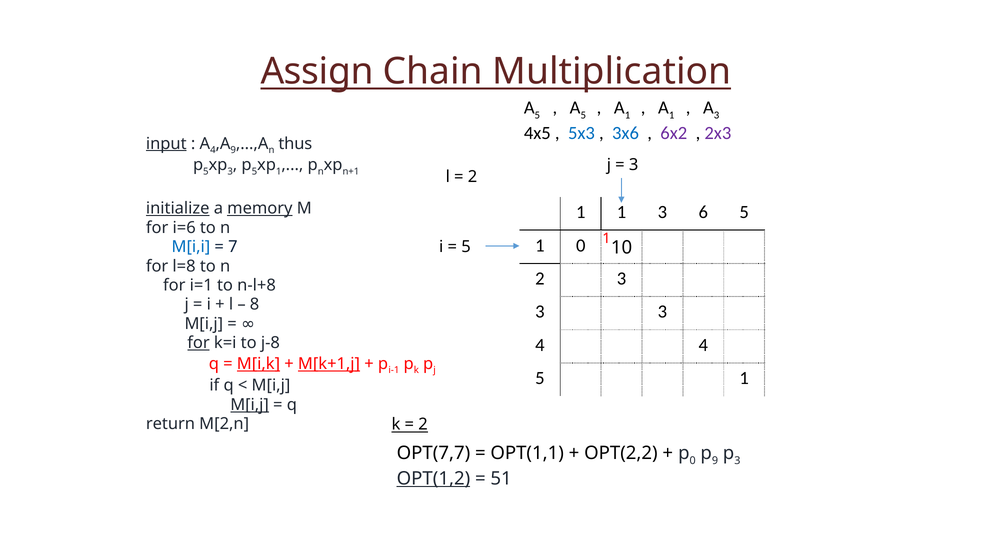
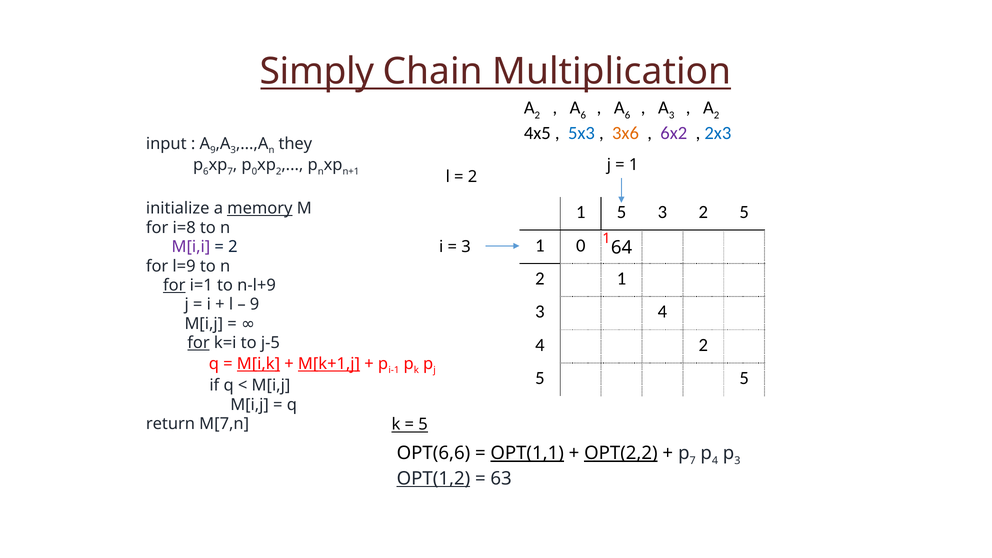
Assign: Assign -> Simply
5 at (537, 115): 5 -> 2
5 at (583, 115): 5 -> 6
1 at (627, 115): 1 -> 6
1 at (672, 115): 1 -> 3
3 at (716, 115): 3 -> 2
3x6 colour: blue -> orange
2x3 colour: purple -> blue
input underline: present -> none
A 4: 4 -> 9
9 at (233, 150): 9 -> 3
thus: thus -> they
5 at (206, 171): 5 -> 6
3 at (230, 171): 3 -> 7
5 at (254, 171): 5 -> 0
1 at (279, 171): 1 -> 2
3 at (634, 165): 3 -> 1
initialize underline: present -> none
1 1: 1 -> 5
3 6: 6 -> 2
i=6: i=6 -> i=8
10: 10 -> 64
M[i,i colour: blue -> purple
7 at (233, 247): 7 -> 2
5 at (466, 247): 5 -> 3
l=8: l=8 -> l=9
2 3: 3 -> 1
for at (174, 285) underline: none -> present
n-l+8: n-l+8 -> n-l+9
8 at (255, 304): 8 -> 9
3 at (662, 312): 3 -> 4
4 4: 4 -> 2
j-8: j-8 -> j-5
1 at (744, 378): 1 -> 5
M[i,j at (250, 405) underline: present -> none
M[2,n: M[2,n -> M[7,n
2 at (423, 424): 2 -> 5
OPT(7,7: OPT(7,7 -> OPT(6,6
OPT(1,1 underline: none -> present
OPT(2,2 underline: none -> present
0 at (693, 461): 0 -> 7
9 at (715, 461): 9 -> 4
51: 51 -> 63
